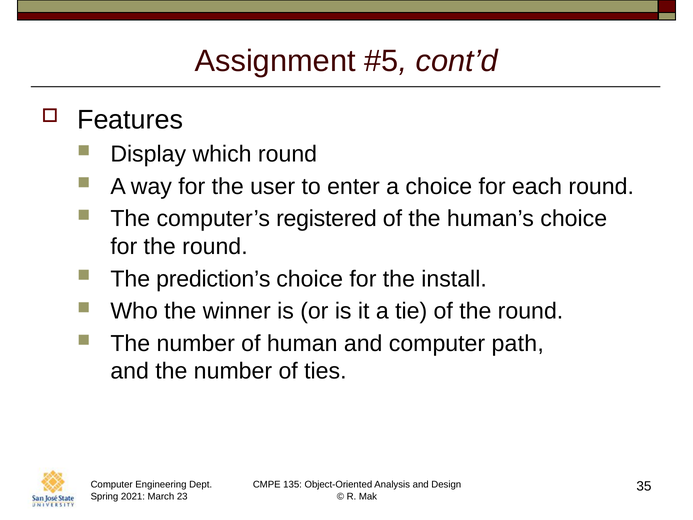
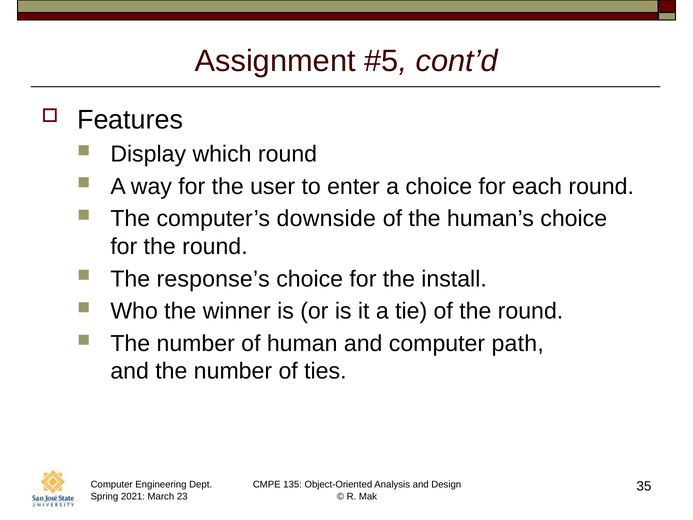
registered: registered -> downside
prediction’s: prediction’s -> response’s
